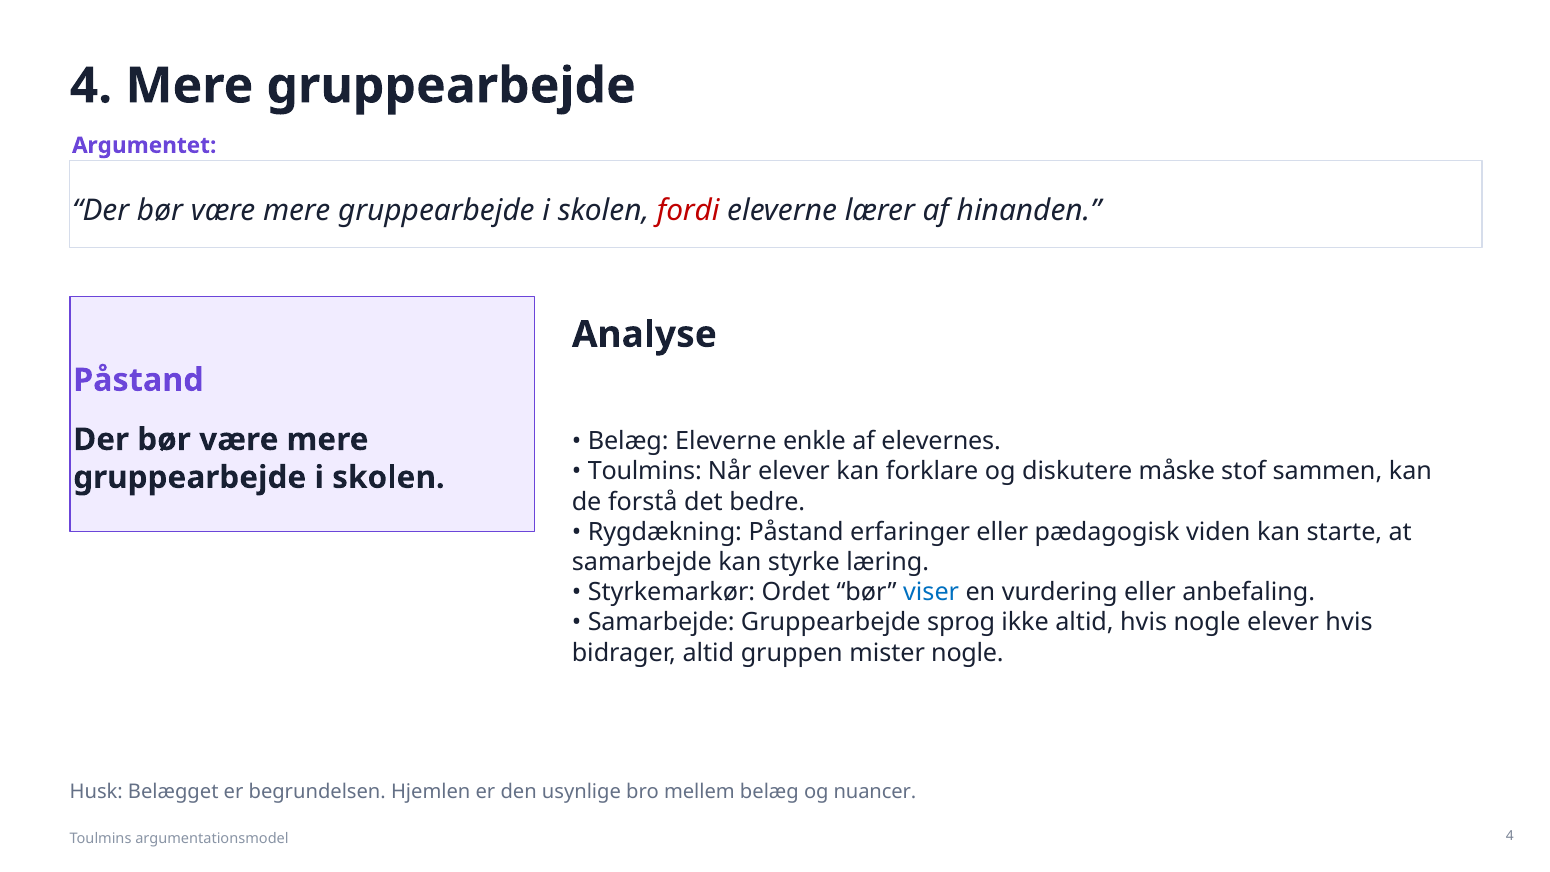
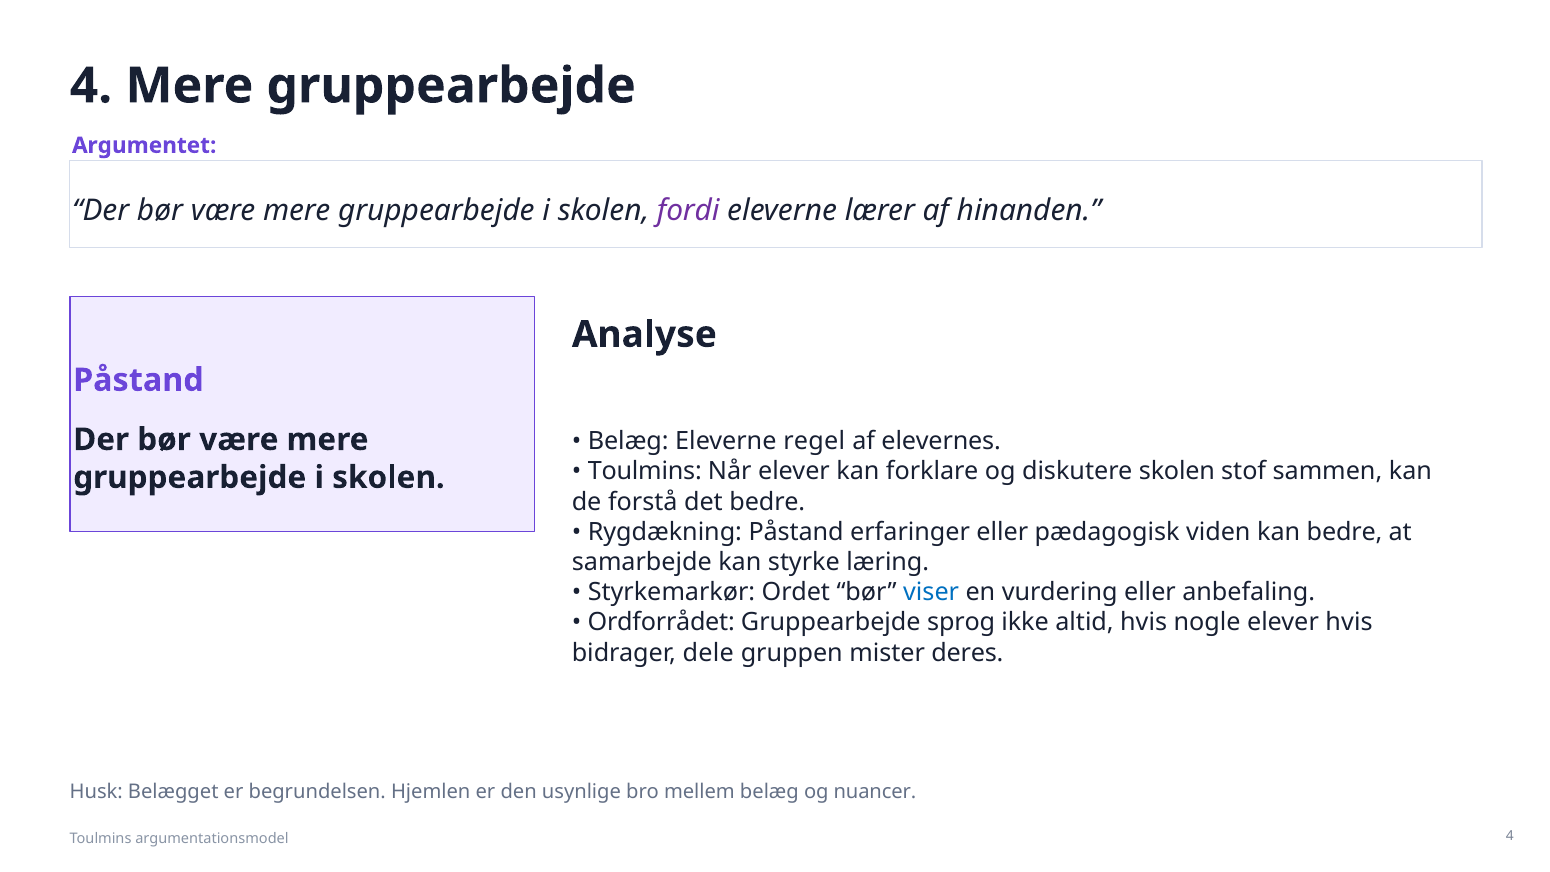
fordi colour: red -> purple
enkle: enkle -> regel
diskutere måske: måske -> skolen
kan starte: starte -> bedre
Samarbejde at (661, 622): Samarbejde -> Ordforrådet
bidrager altid: altid -> dele
mister nogle: nogle -> deres
